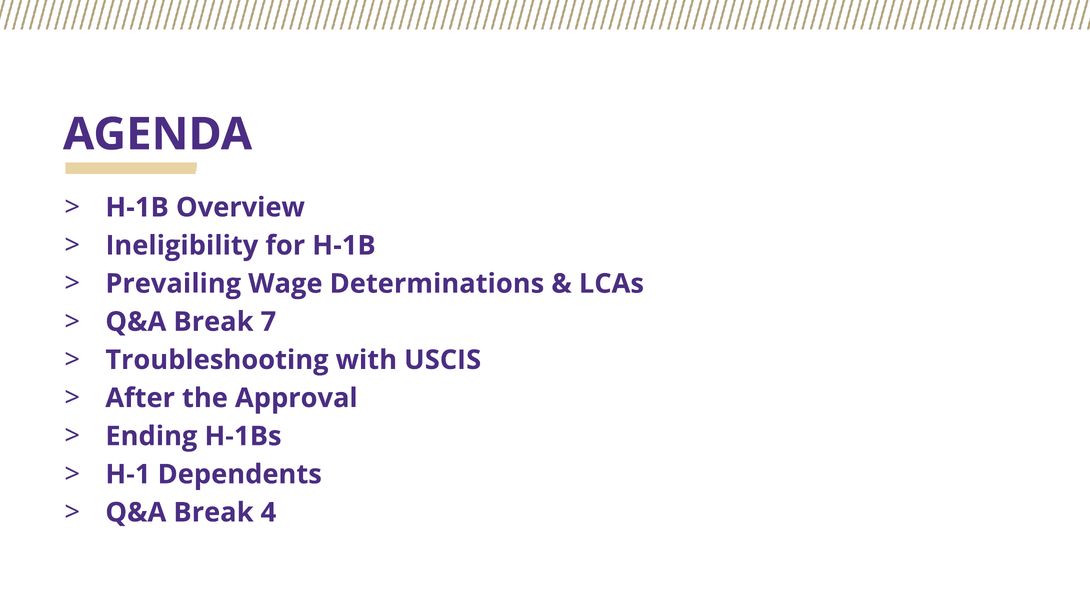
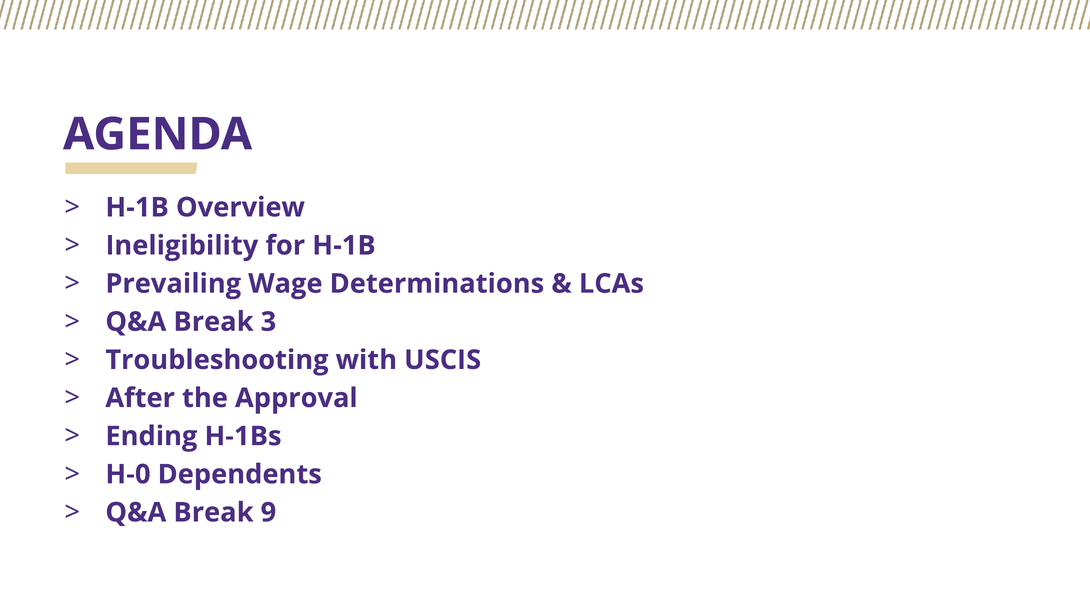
7: 7 -> 3
H-1: H-1 -> H-0
4: 4 -> 9
